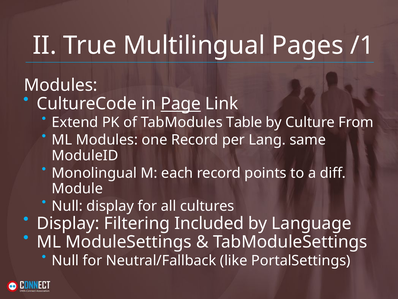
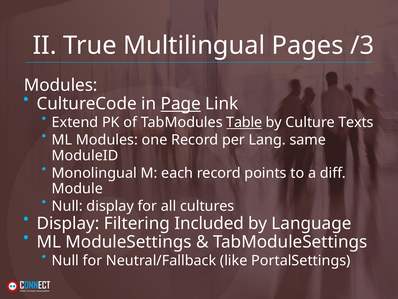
/1: /1 -> /3
Table underline: none -> present
From: From -> Texts
